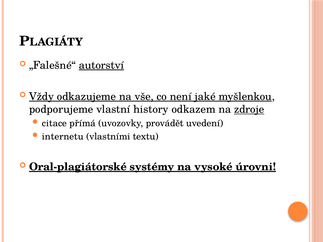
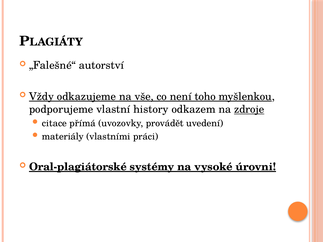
autorství underline: present -> none
jaké: jaké -> toho
internetu: internetu -> materiály
textu: textu -> práci
